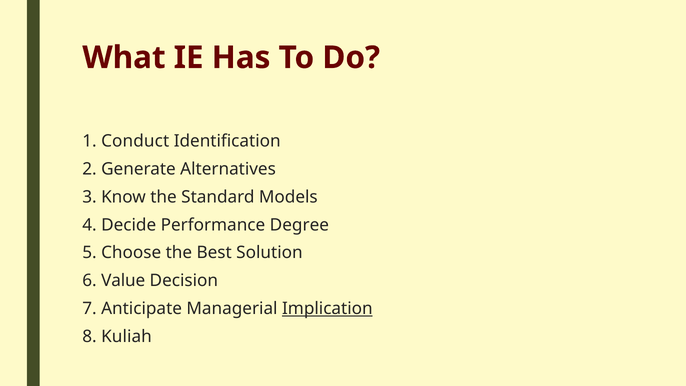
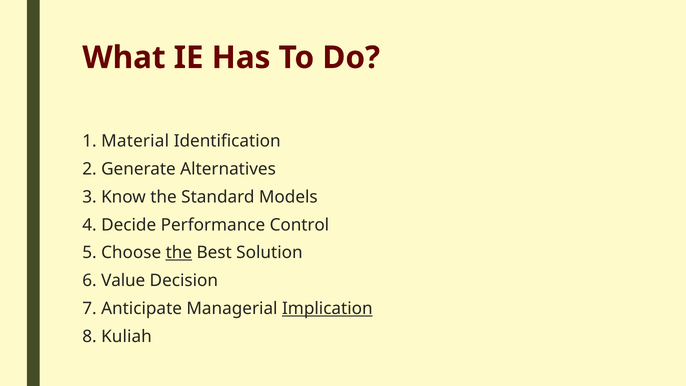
Conduct: Conduct -> Material
Degree: Degree -> Control
the at (179, 253) underline: none -> present
